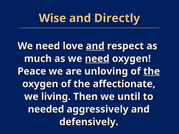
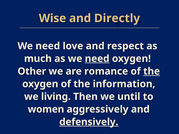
and at (95, 46) underline: present -> none
Peace: Peace -> Other
unloving: unloving -> romance
affectionate: affectionate -> information
needed: needed -> women
defensively underline: none -> present
